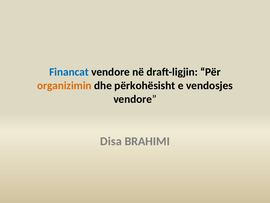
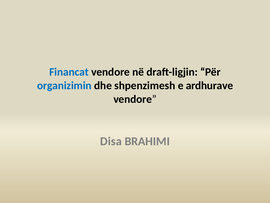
organizimin colour: orange -> blue
përkohësisht: përkohësisht -> shpenzimesh
vendosjes: vendosjes -> ardhurave
